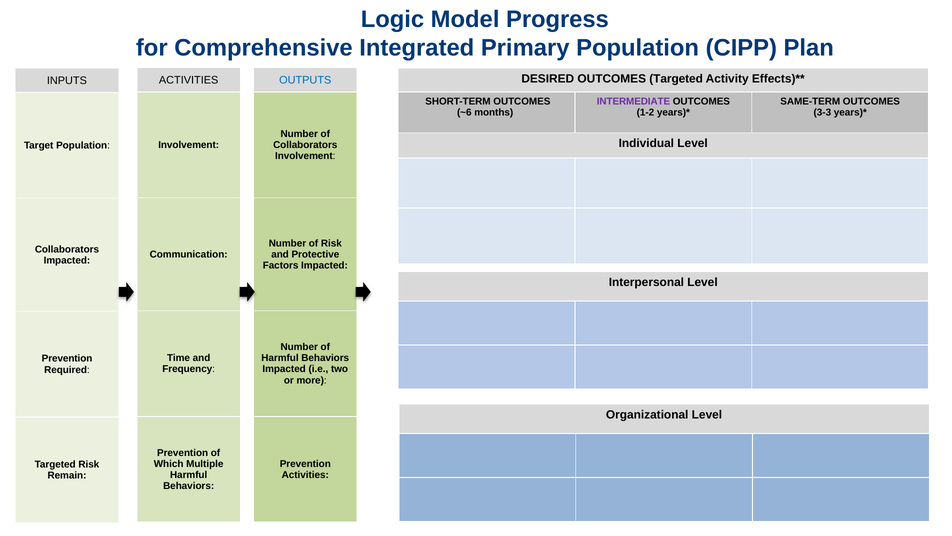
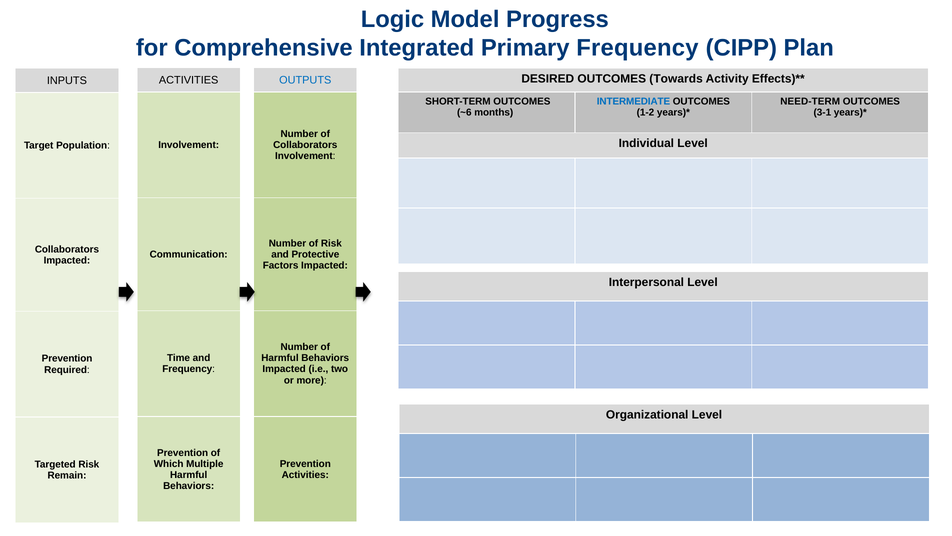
Primary Population: Population -> Frequency
OUTCOMES Targeted: Targeted -> Towards
INTERMEDIATE colour: purple -> blue
SAME-TERM: SAME-TERM -> NEED-TERM
3-3: 3-3 -> 3-1
